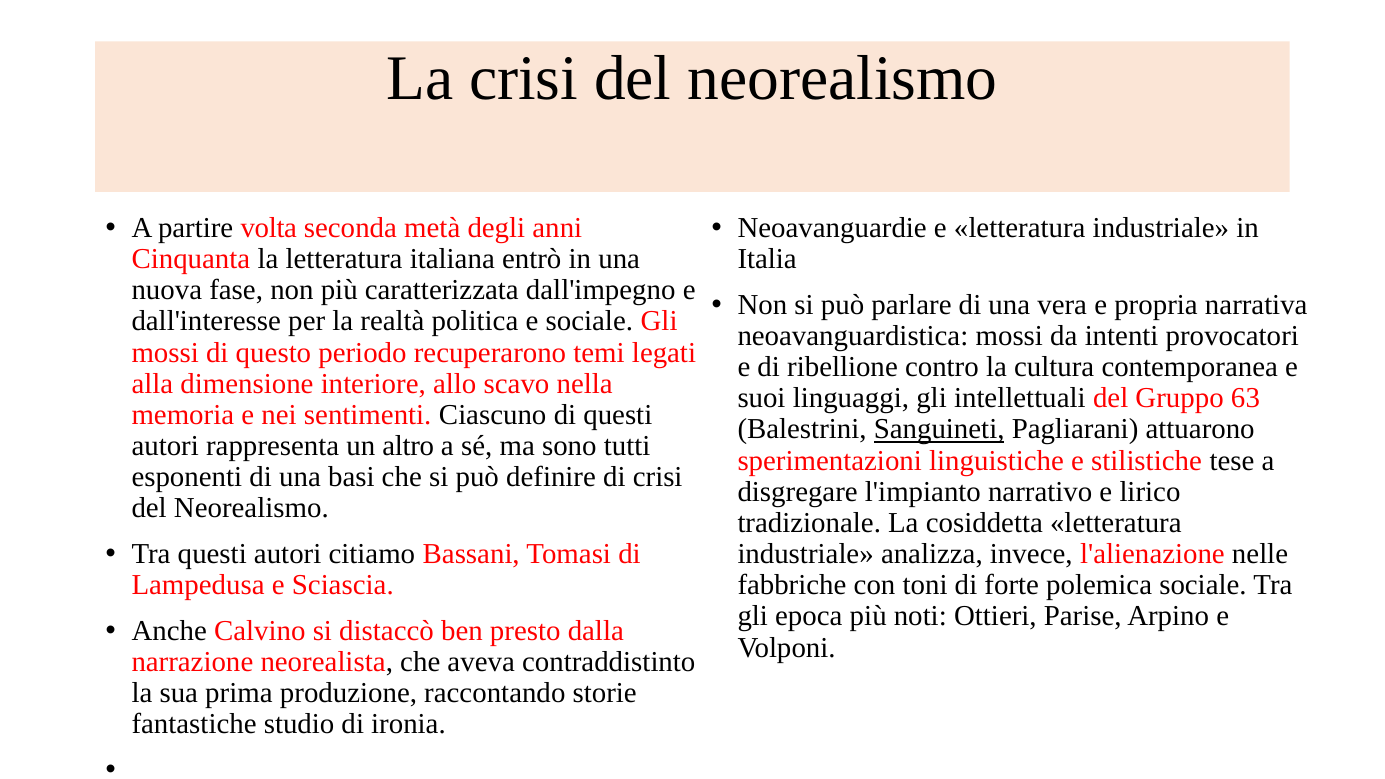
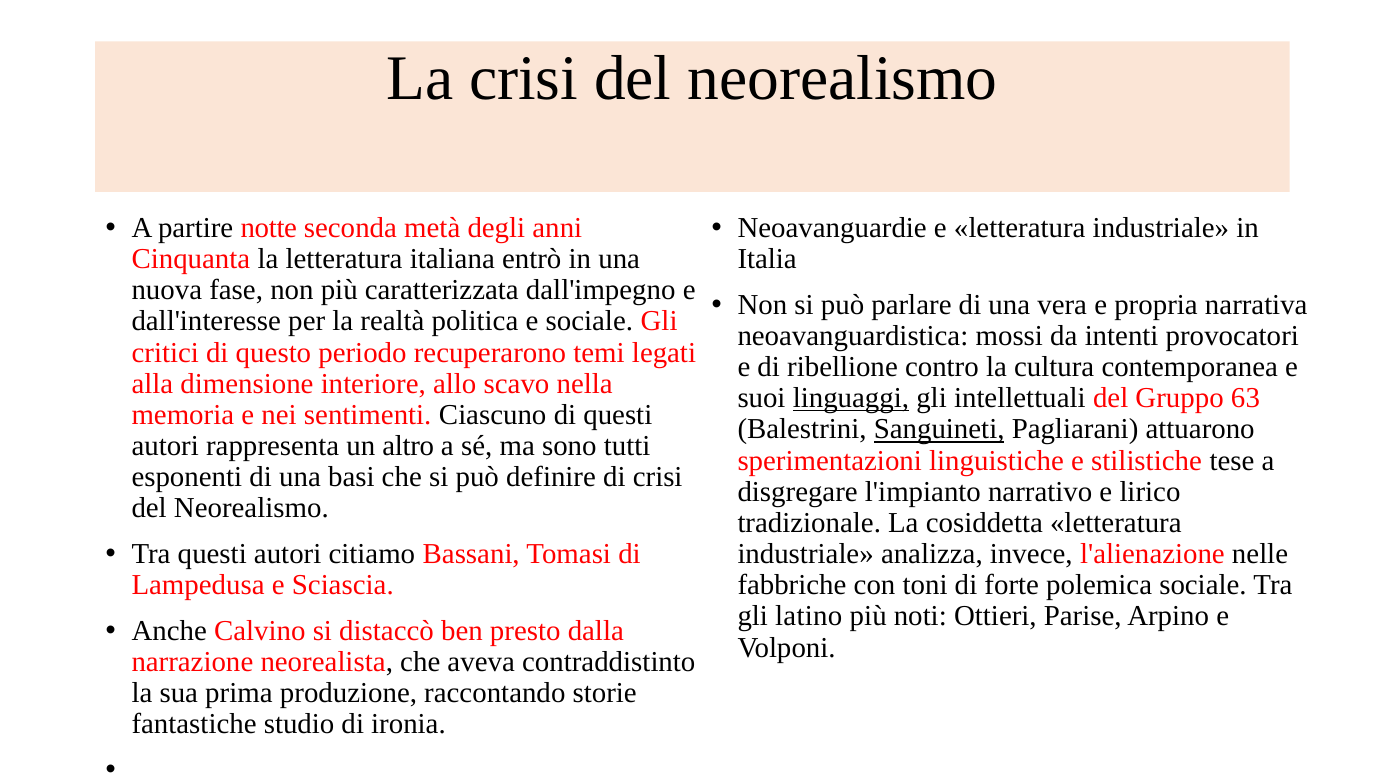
volta: volta -> notte
mossi at (165, 353): mossi -> critici
linguaggi underline: none -> present
epoca: epoca -> latino
